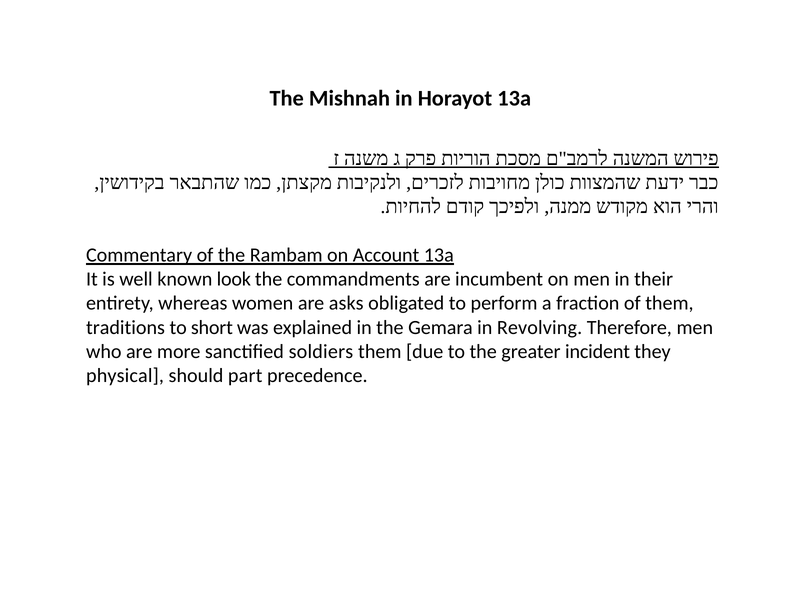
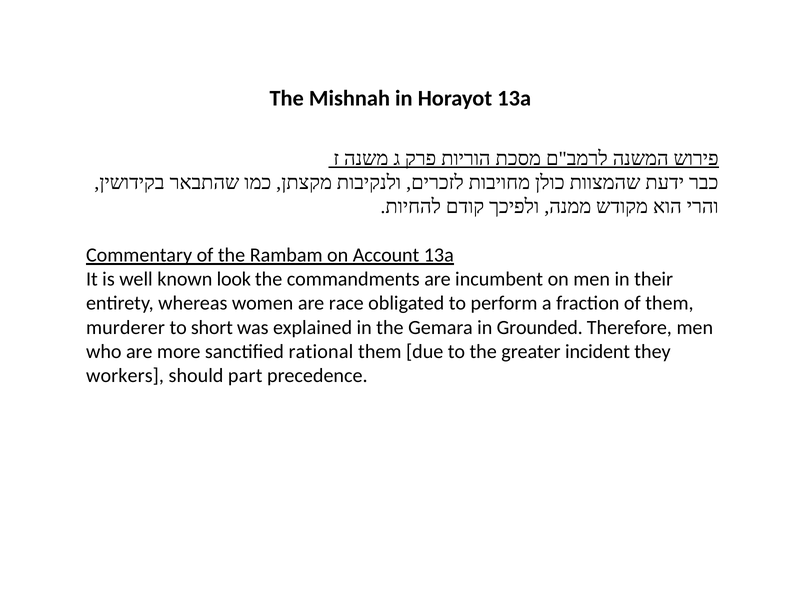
asks: asks -> race
traditions: traditions -> murderer
Revolving: Revolving -> Grounded
soldiers: soldiers -> rational
physical: physical -> workers
